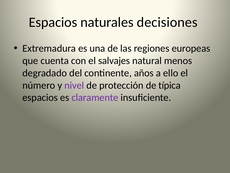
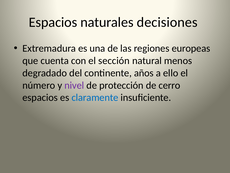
salvajes: salvajes -> sección
típica: típica -> cerro
claramente colour: purple -> blue
